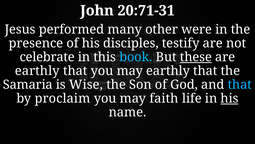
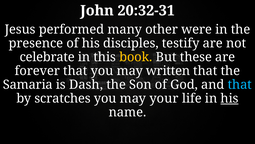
20:71-31: 20:71-31 -> 20:32-31
book colour: light blue -> yellow
these underline: present -> none
earthly at (37, 71): earthly -> forever
may earthly: earthly -> written
Wise: Wise -> Dash
proclaim: proclaim -> scratches
faith: faith -> your
